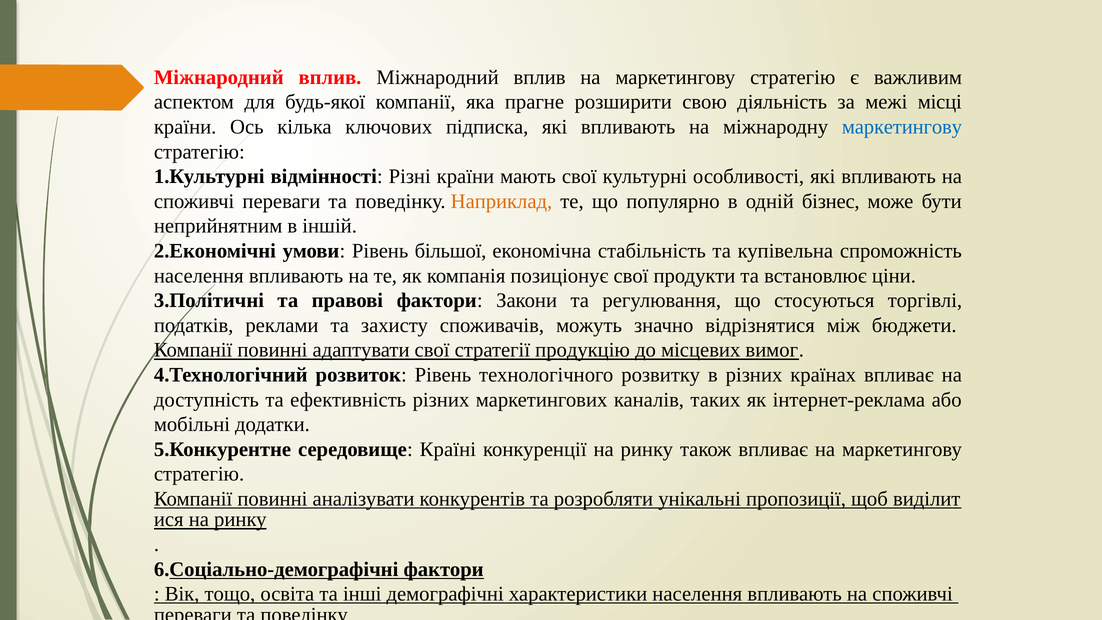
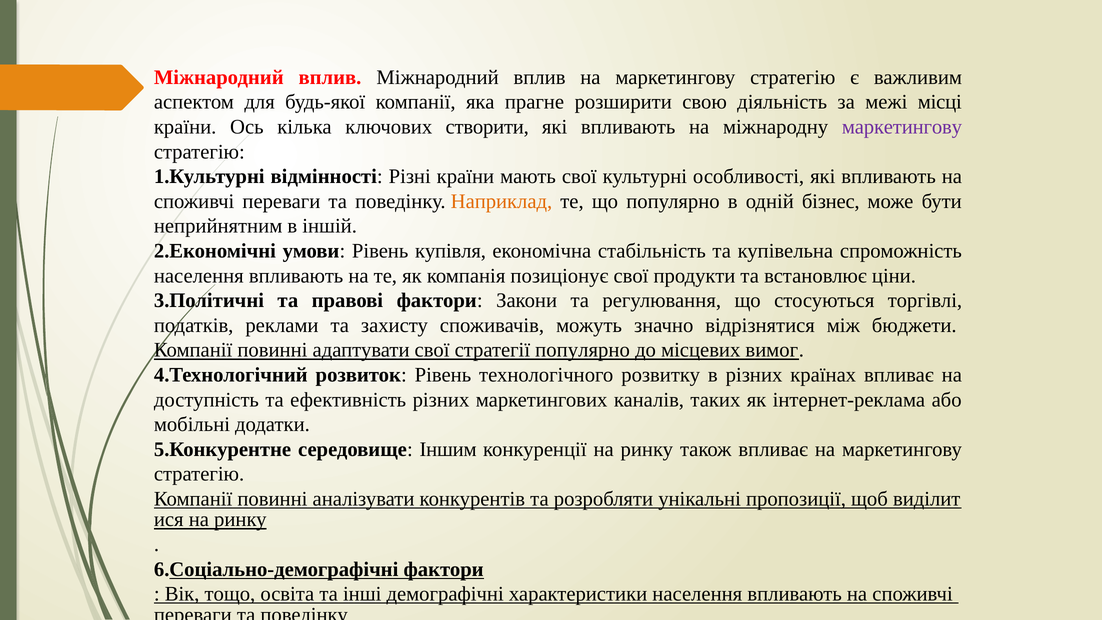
підписка: підписка -> створити
маркетингову at (902, 127) colour: blue -> purple
більшої: більшої -> купівля
стратегії продукцію: продукцію -> популярно
Країні: Країні -> Іншим
